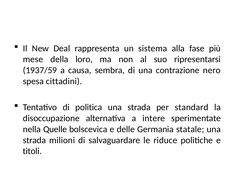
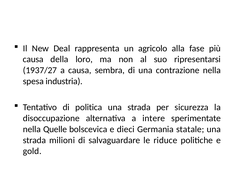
sistema: sistema -> agricolo
mese at (33, 59): mese -> causa
1937/59: 1937/59 -> 1937/27
contrazione nero: nero -> nella
cittadini: cittadini -> industria
standard: standard -> sicurezza
delle: delle -> dieci
titoli: titoli -> gold
